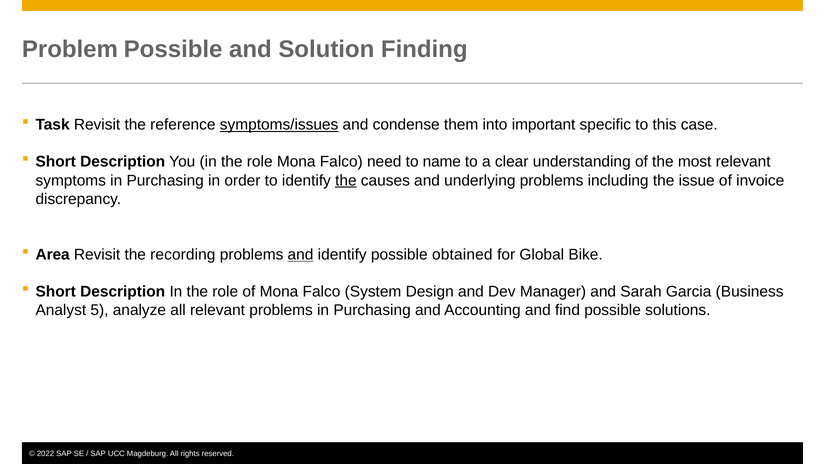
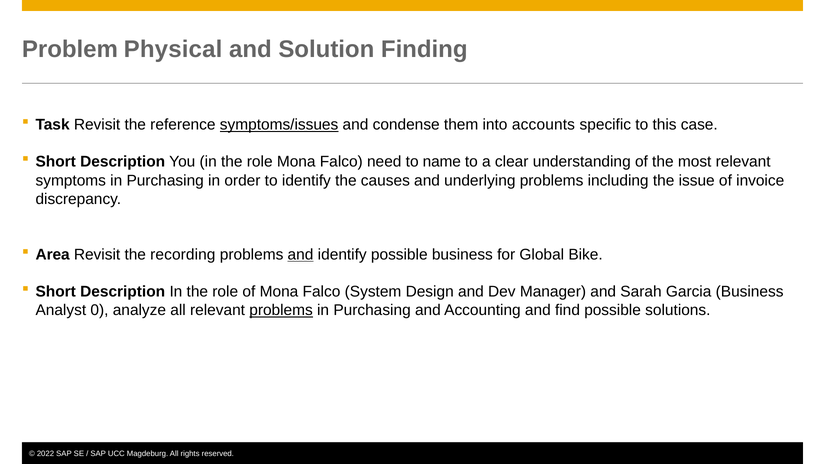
Problem Possible: Possible -> Physical
important: important -> accounts
the at (346, 180) underline: present -> none
possible obtained: obtained -> business
5: 5 -> 0
problems at (281, 310) underline: none -> present
